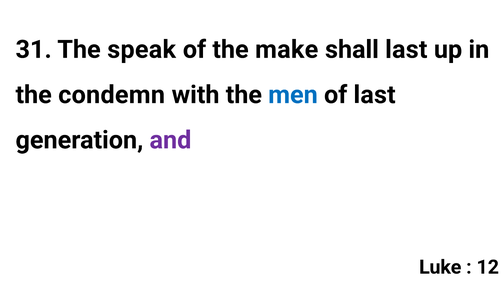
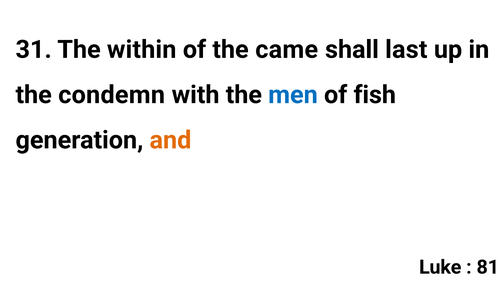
speak: speak -> within
make: make -> came
of last: last -> fish
and colour: purple -> orange
12: 12 -> 81
